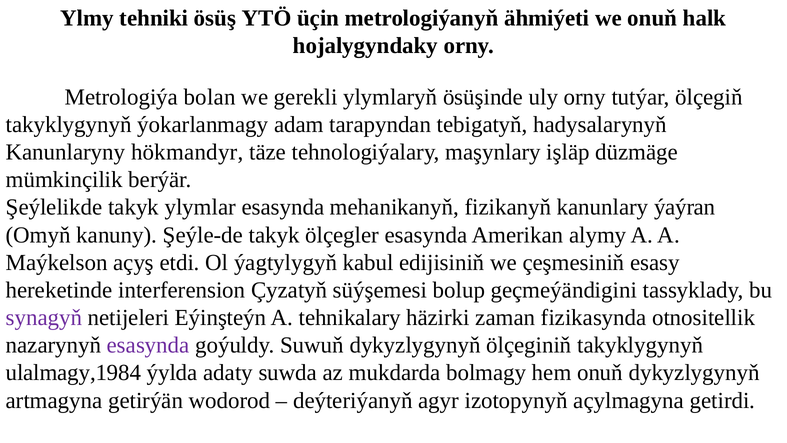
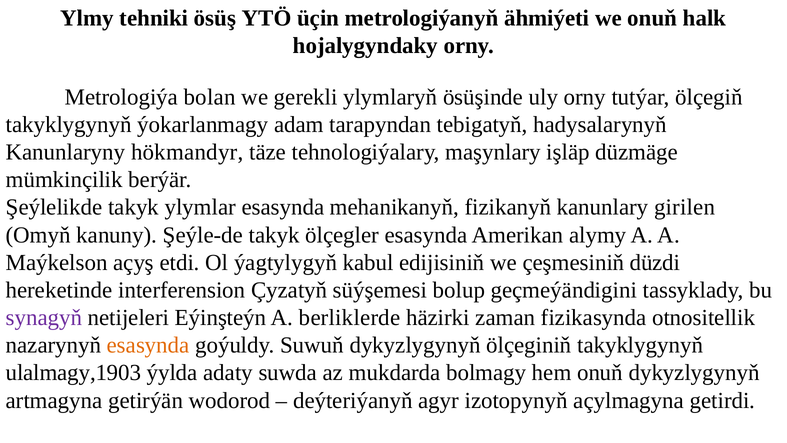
ýaýran: ýaýran -> girilen
esasy: esasy -> düzdi
tehnikalary: tehnikalary -> berliklerde
esasynda at (148, 345) colour: purple -> orange
ulalmagy,1984: ulalmagy,1984 -> ulalmagy,1903
